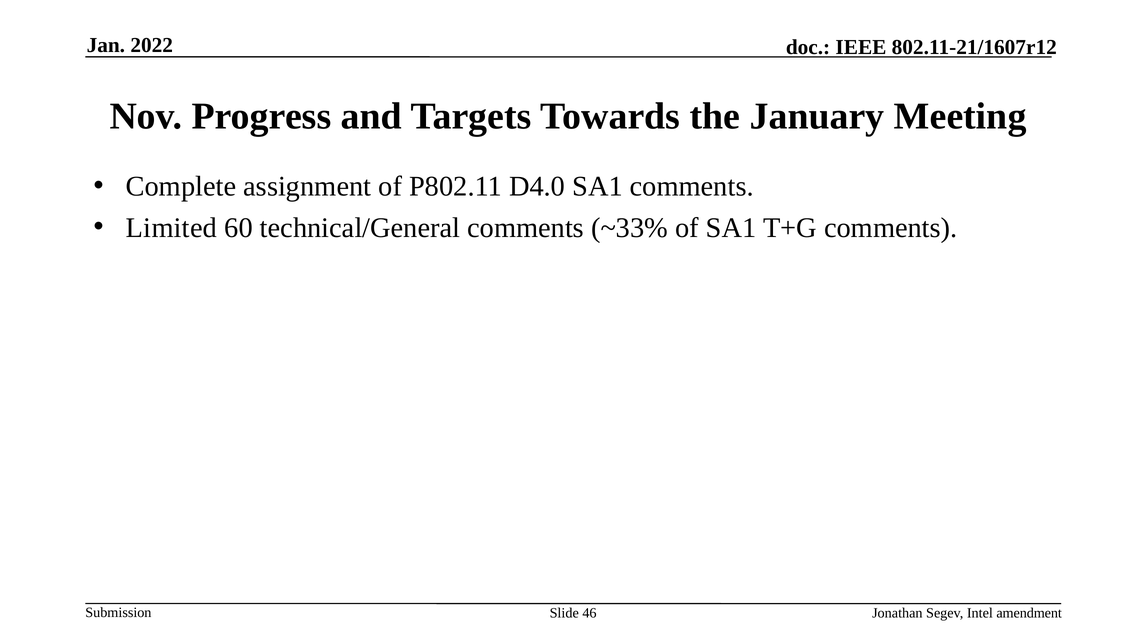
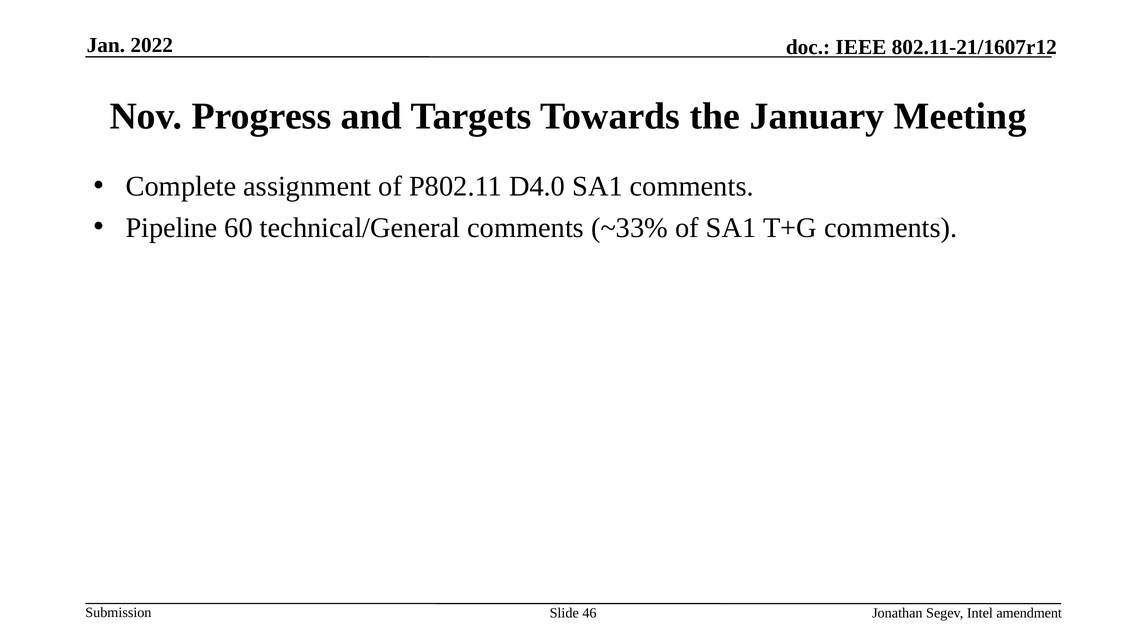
Limited: Limited -> Pipeline
